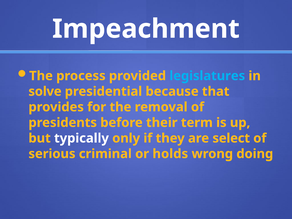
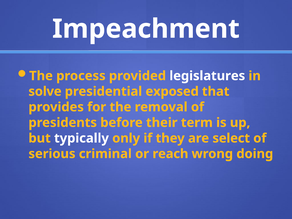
legislatures colour: light blue -> white
because: because -> exposed
holds: holds -> reach
